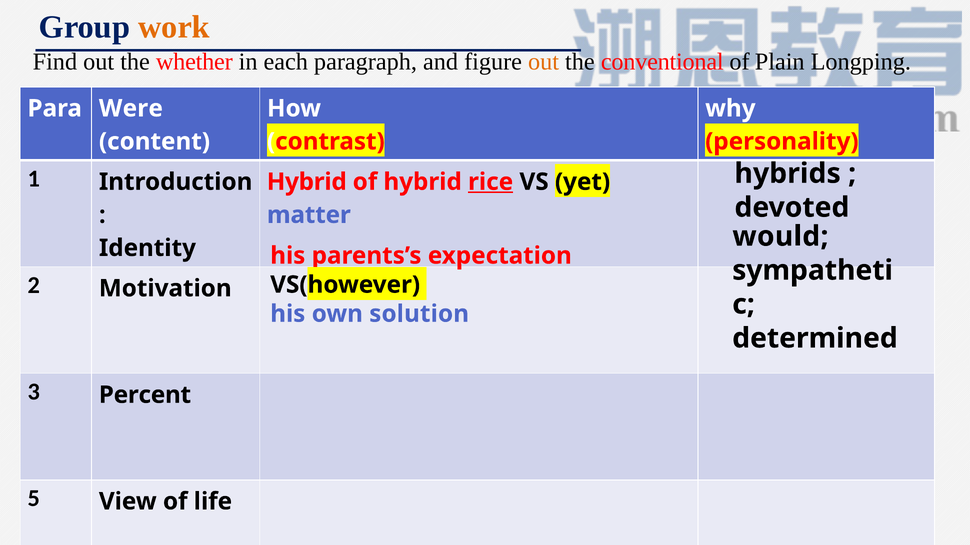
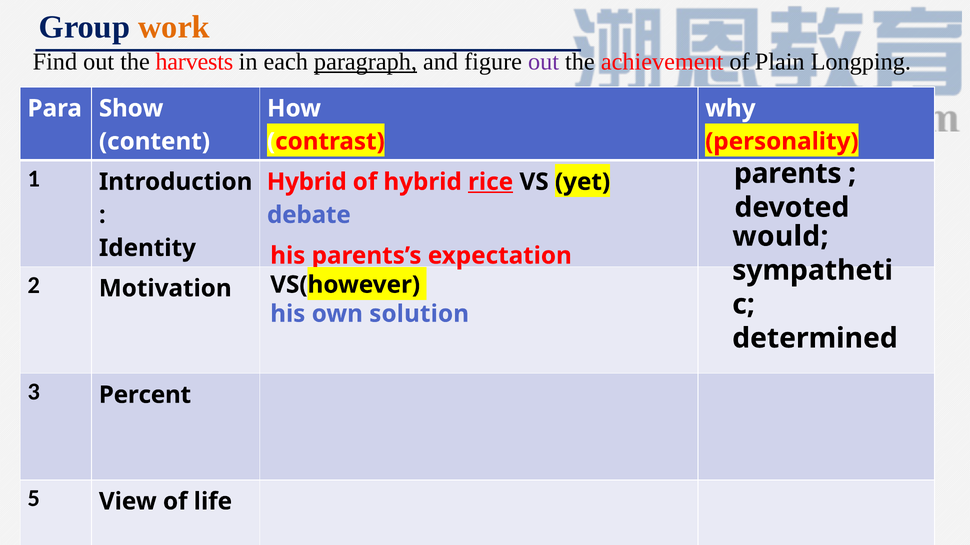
whether: whether -> harvests
paragraph underline: none -> present
out at (543, 62) colour: orange -> purple
conventional: conventional -> achievement
Were: Were -> Show
hybrids: hybrids -> parents
matter: matter -> debate
